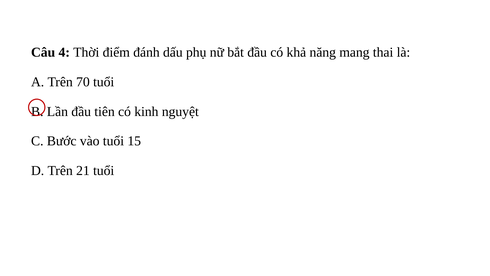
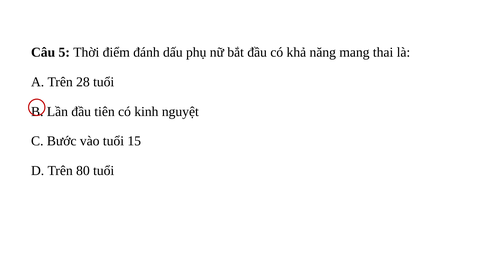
4: 4 -> 5
70: 70 -> 28
21: 21 -> 80
